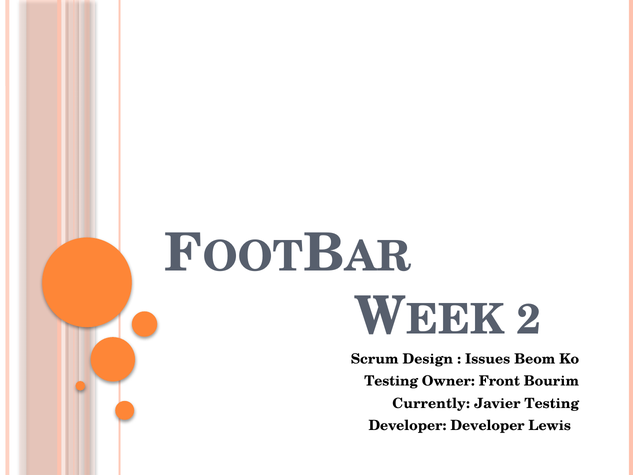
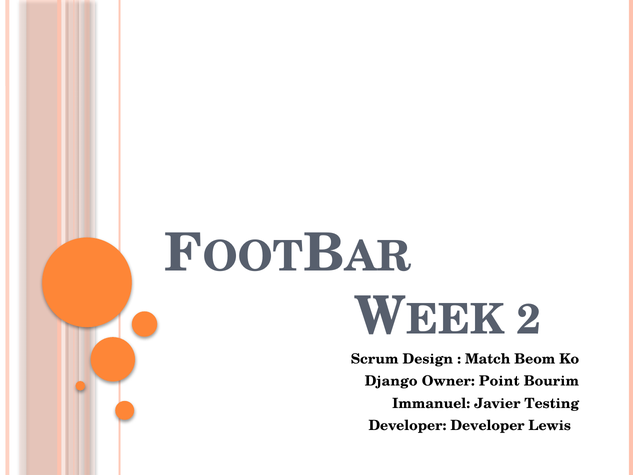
Issues: Issues -> Match
Testing at (391, 381): Testing -> Django
Front: Front -> Point
Currently: Currently -> Immanuel
